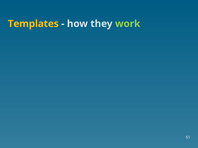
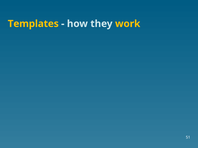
work colour: light green -> yellow
